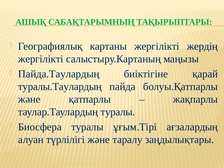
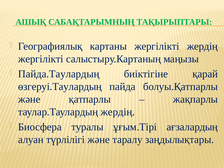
туралы.Таулардың: туралы.Таулардың -> өзгеруі.Таулардың
таулар.Таулардың туралы: туралы -> жердің
